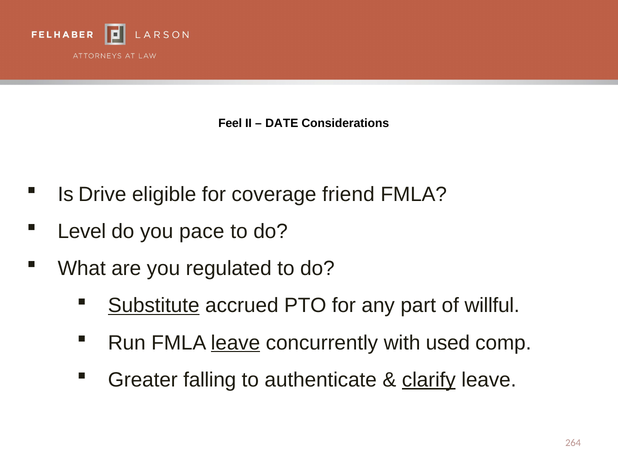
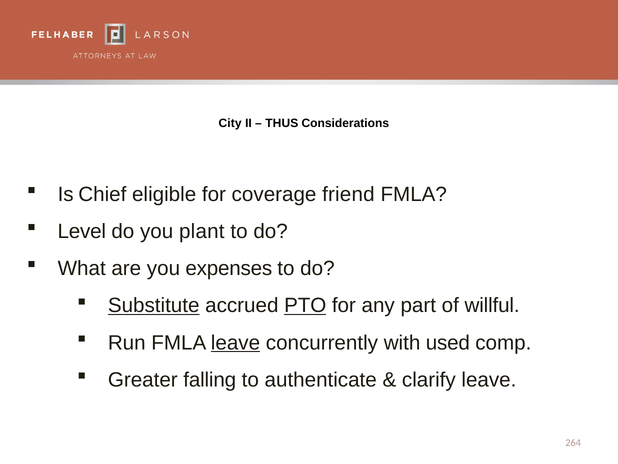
Feel: Feel -> City
DATE: DATE -> THUS
Drive: Drive -> Chief
pace: pace -> plant
regulated: regulated -> expenses
PTO underline: none -> present
clarify underline: present -> none
